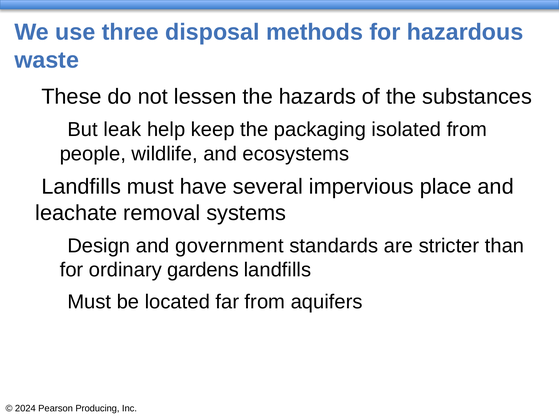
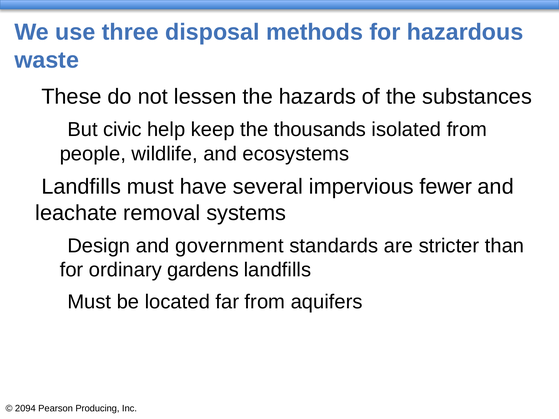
leak: leak -> civic
packaging: packaging -> thousands
place: place -> fewer
2024: 2024 -> 2094
